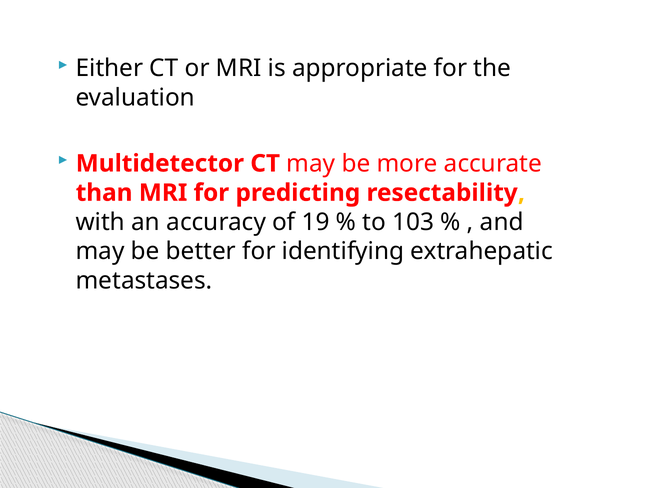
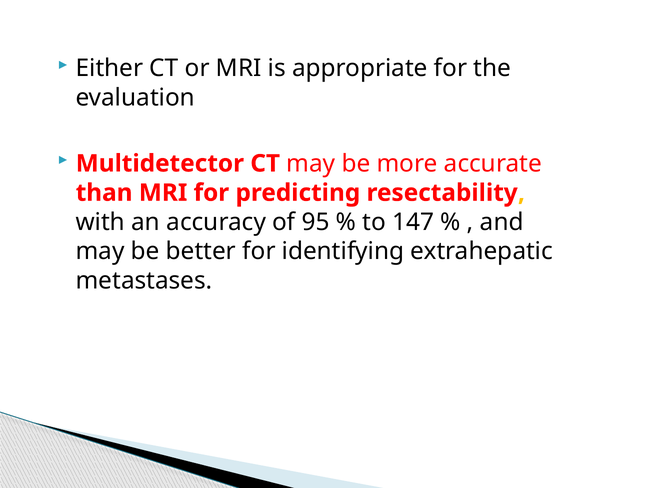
19: 19 -> 95
103: 103 -> 147
